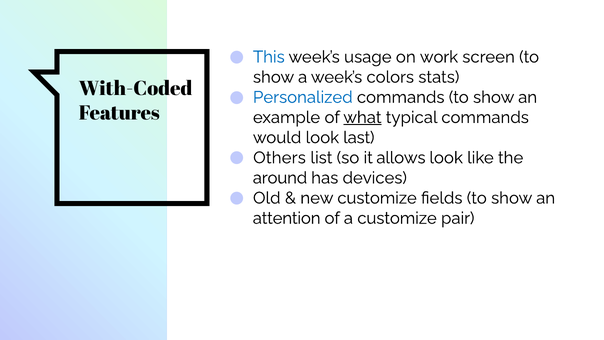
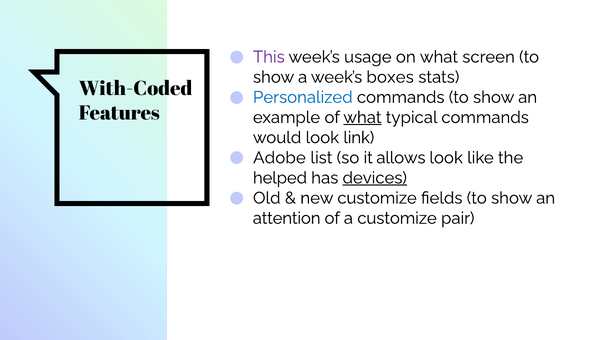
This colour: blue -> purple
on work: work -> what
colors: colors -> boxes
last: last -> link
Others: Others -> Adobe
around: around -> helped
devices underline: none -> present
